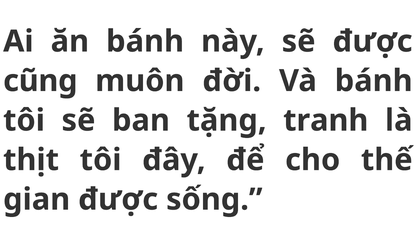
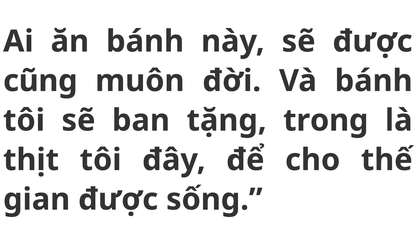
tranh: tranh -> trong
